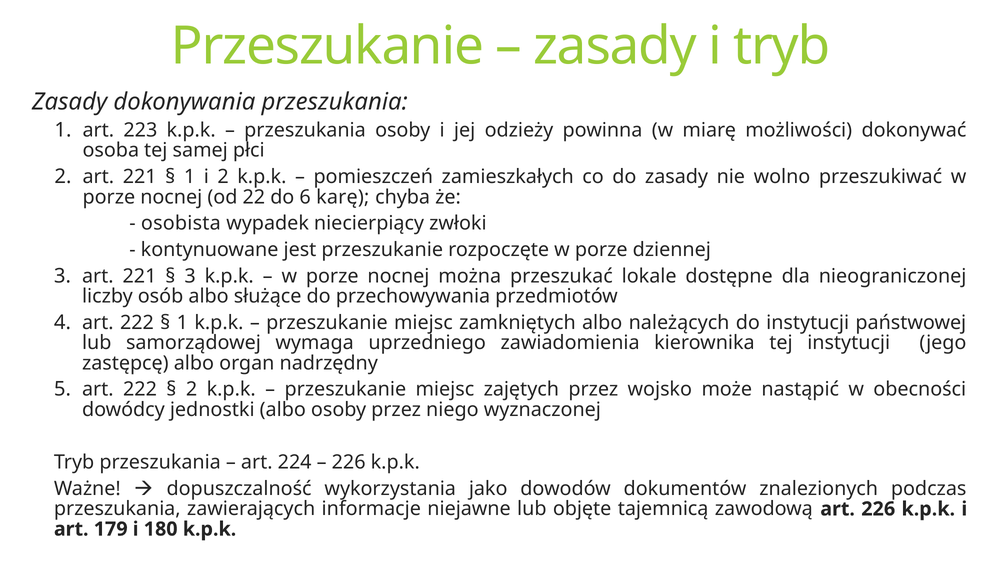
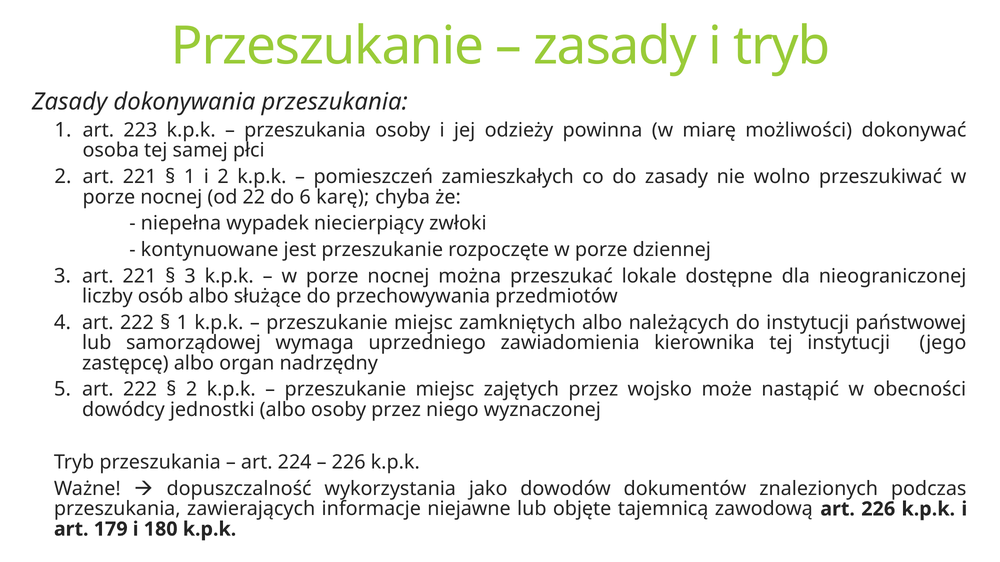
osobista: osobista -> niepełna
